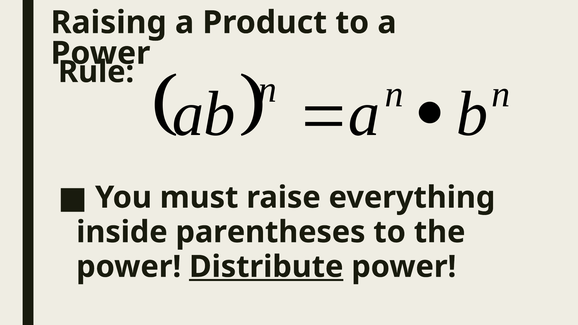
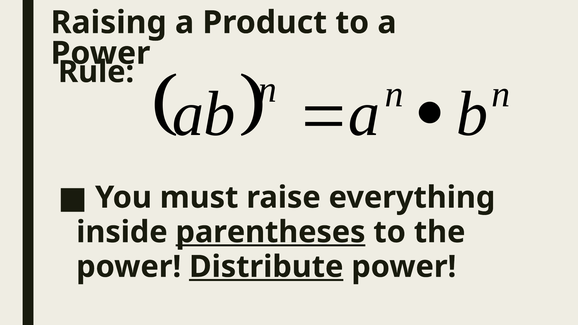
parentheses underline: none -> present
